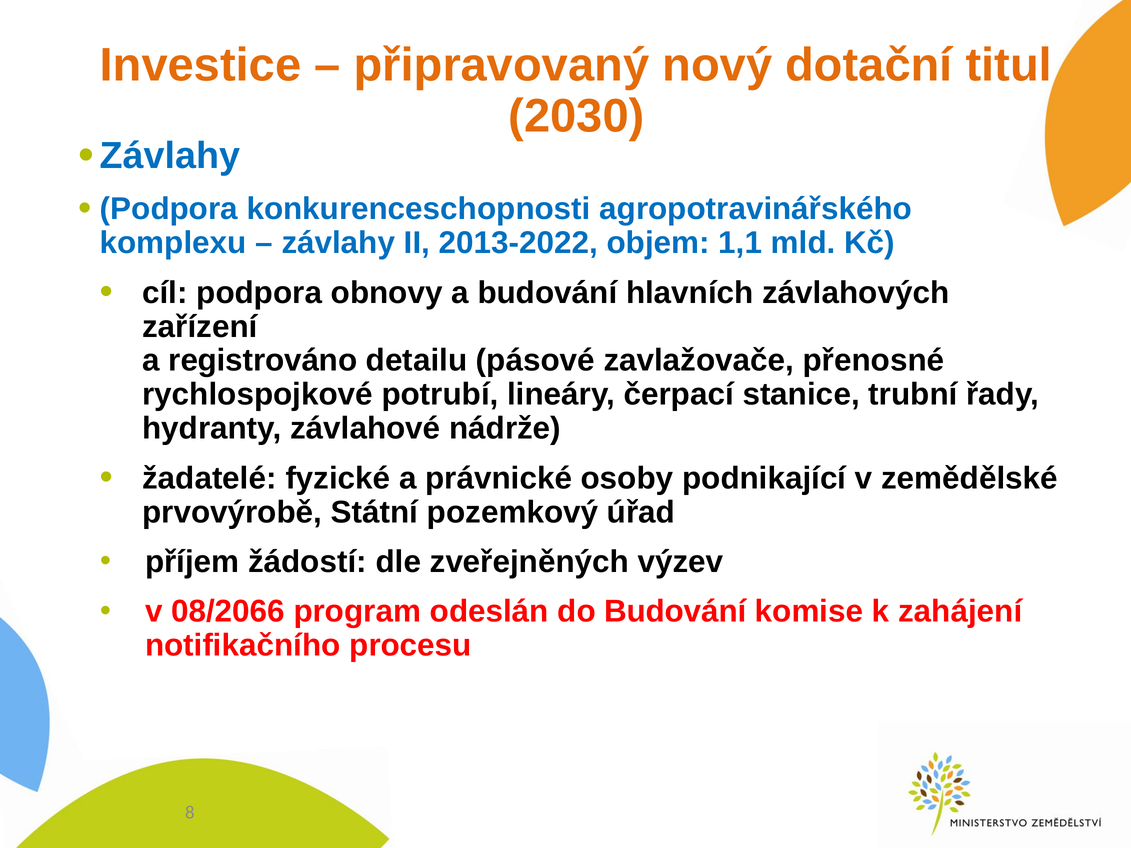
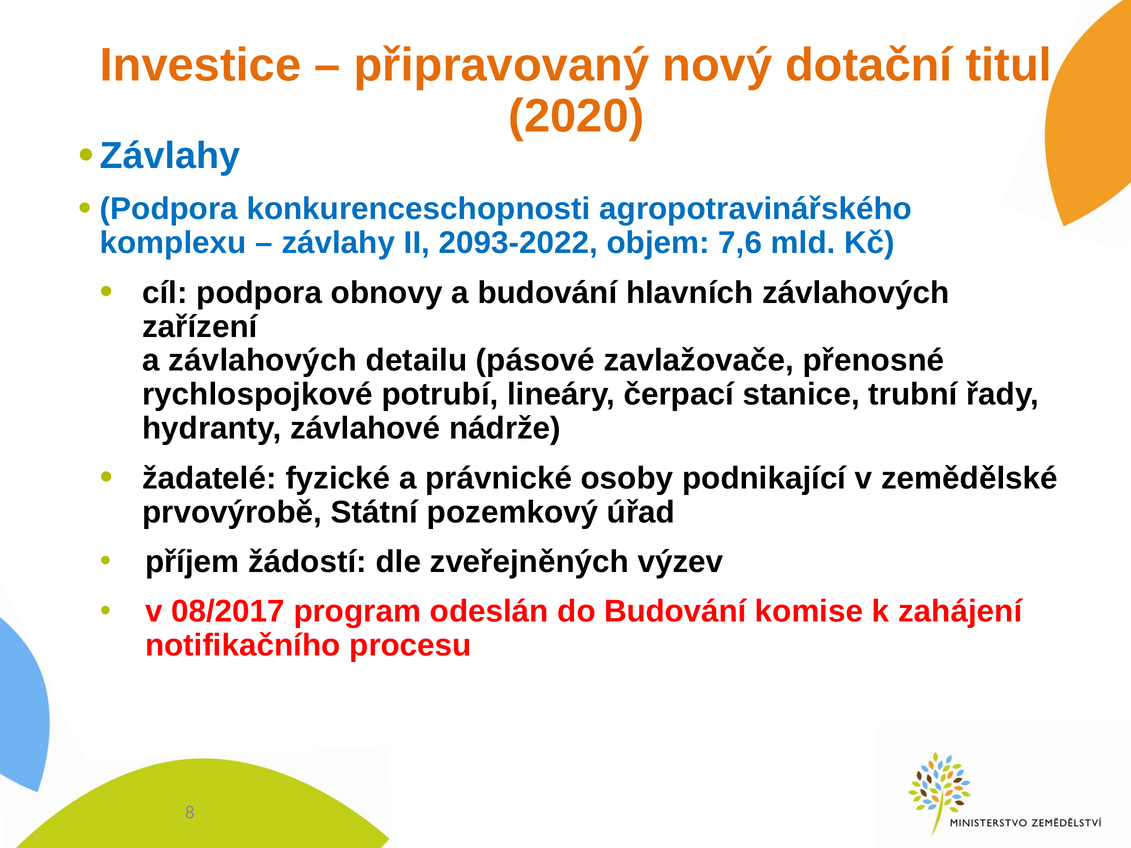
2030: 2030 -> 2020
2013-2022: 2013-2022 -> 2093-2022
1,1: 1,1 -> 7,6
a registrováno: registrováno -> závlahových
08/2066: 08/2066 -> 08/2017
